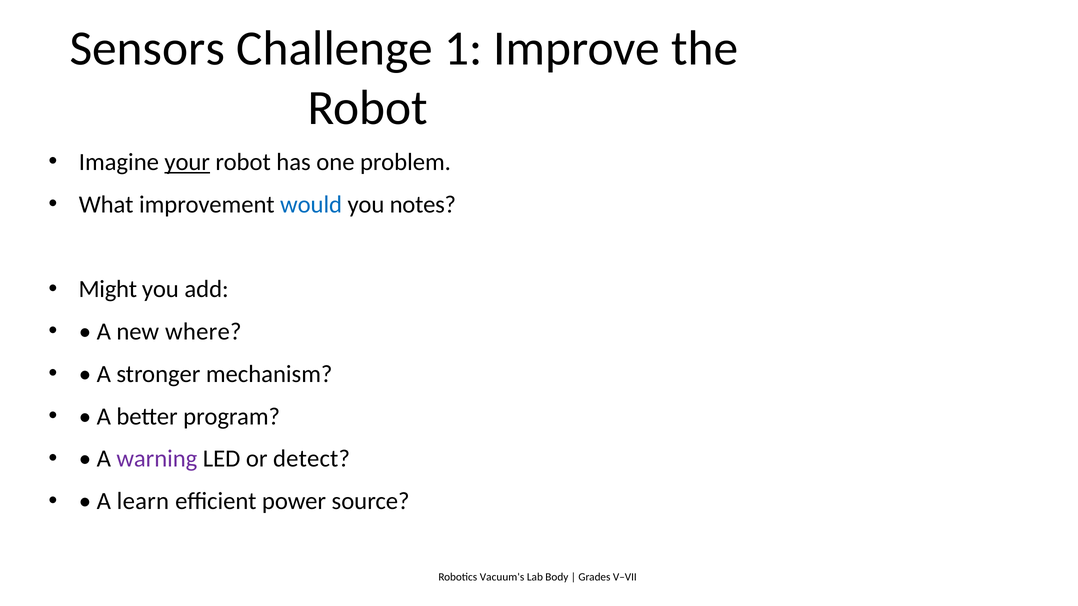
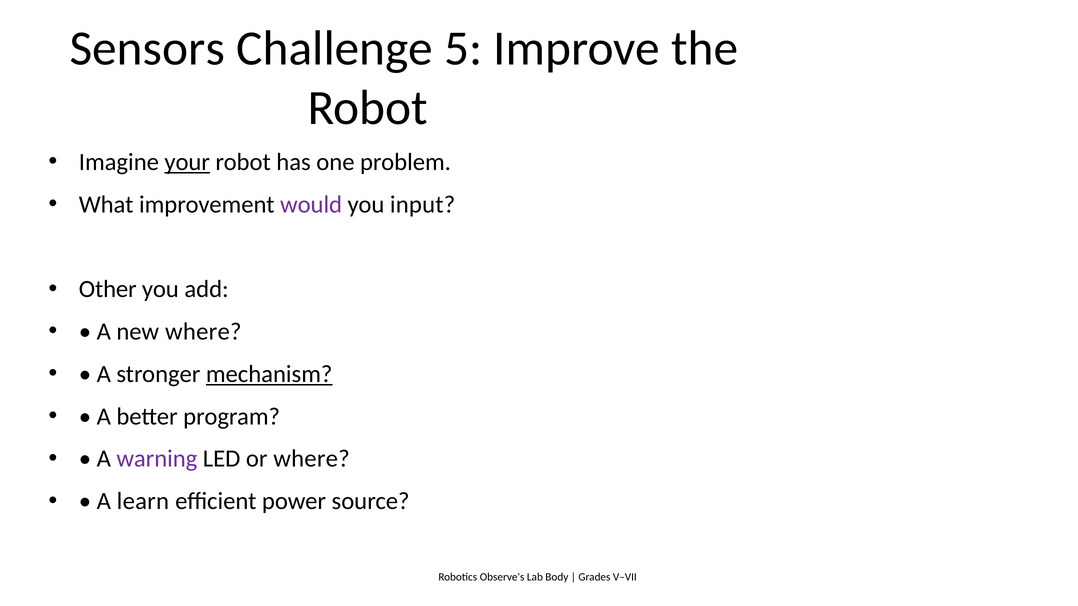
1: 1 -> 5
would colour: blue -> purple
notes: notes -> input
Might: Might -> Other
mechanism underline: none -> present
or detect: detect -> where
Vacuum's: Vacuum's -> Observe's
